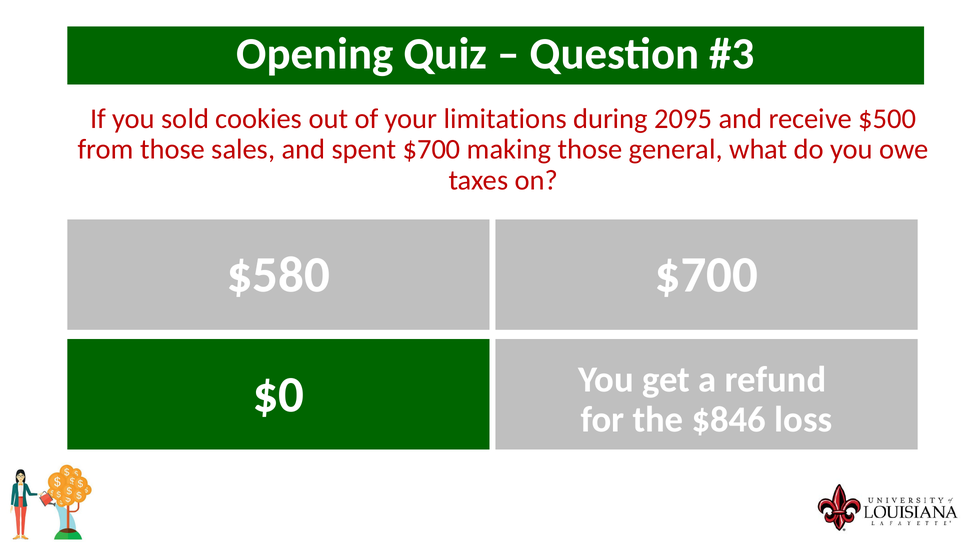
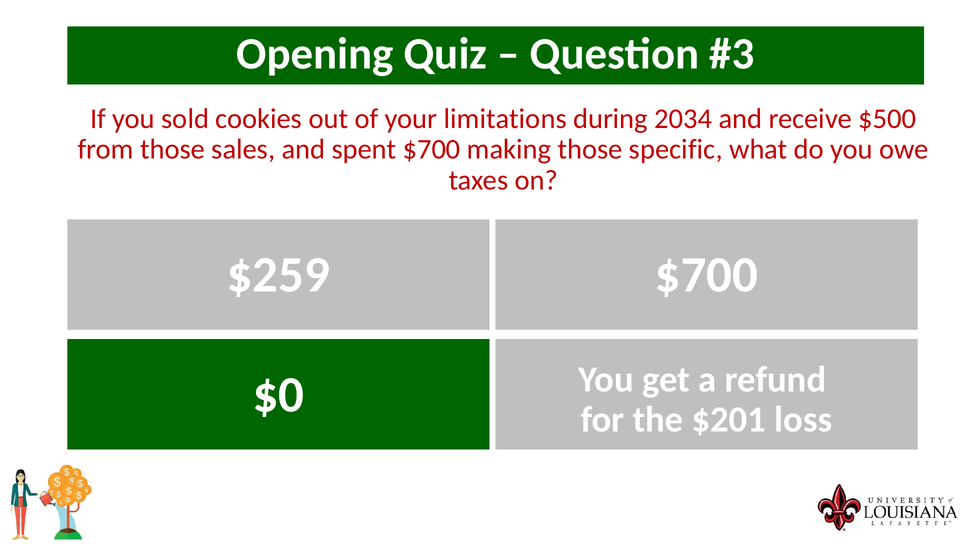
2095: 2095 -> 2034
general: general -> specific
$580: $580 -> $259
$846: $846 -> $201
